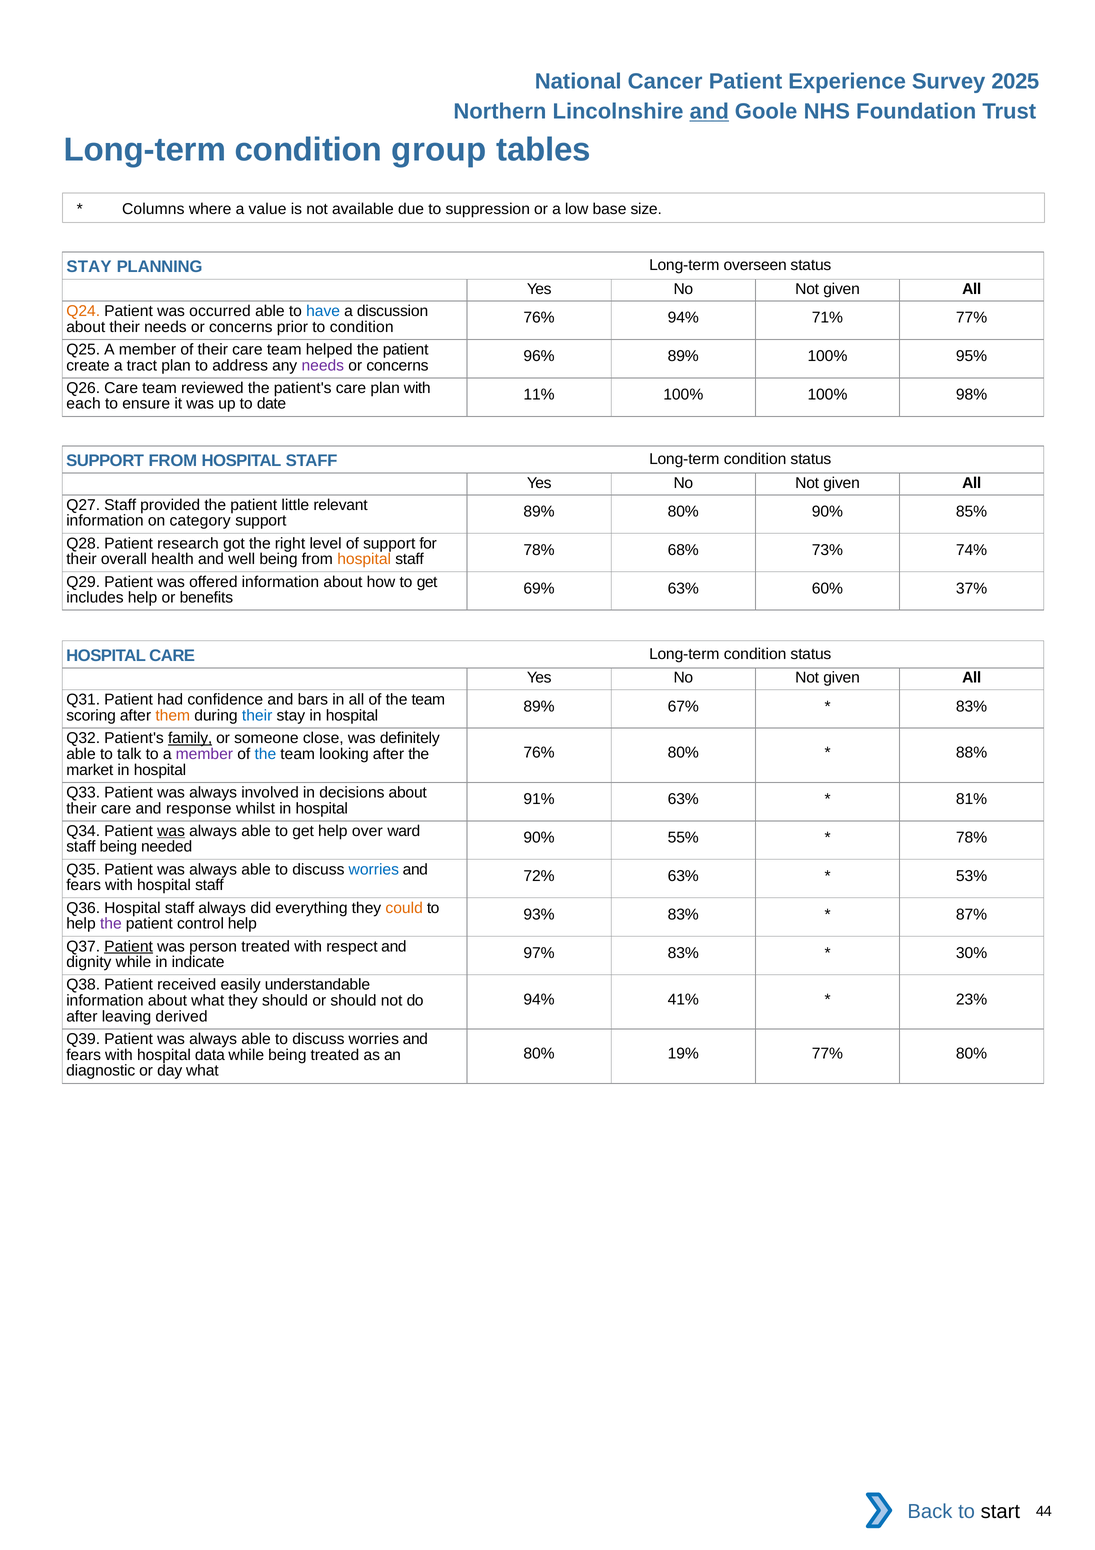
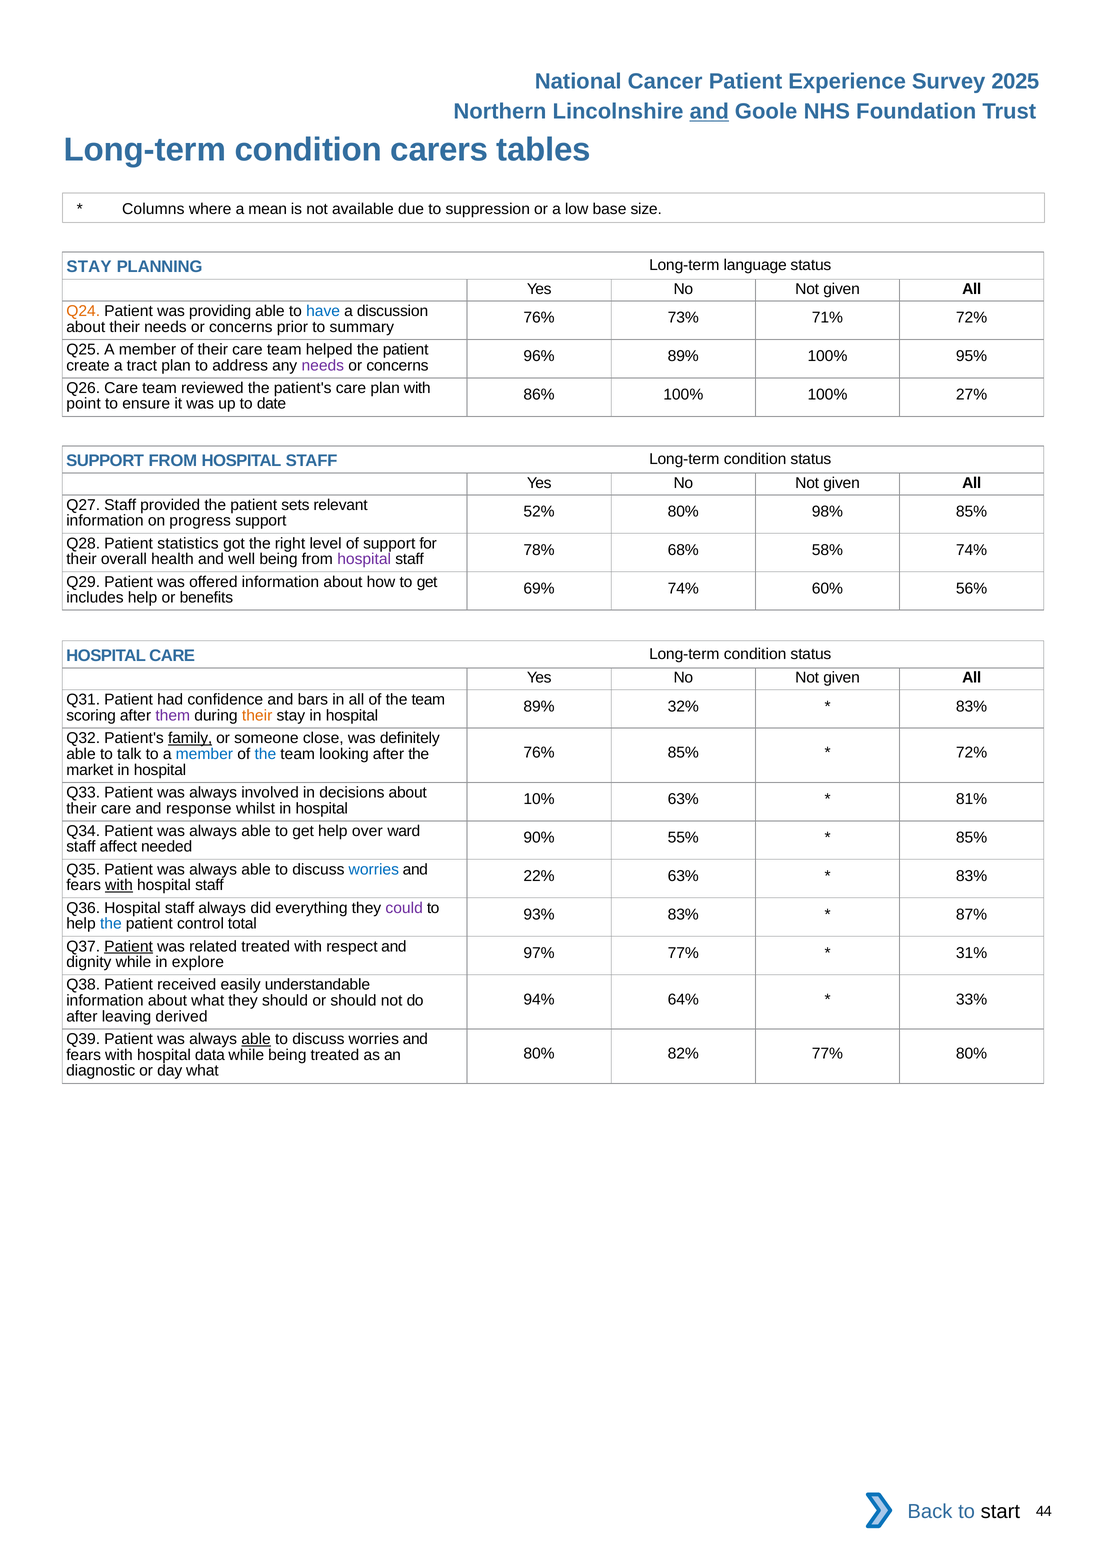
group: group -> carers
value: value -> mean
overseen: overseen -> language
occurred: occurred -> providing
76% 94%: 94% -> 73%
71% 77%: 77% -> 72%
to condition: condition -> summary
11%: 11% -> 86%
98%: 98% -> 27%
each: each -> point
little: little -> sets
89% at (539, 511): 89% -> 52%
80% 90%: 90% -> 98%
category: category -> progress
research: research -> statistics
73%: 73% -> 58%
hospital at (364, 559) colour: orange -> purple
69% 63%: 63% -> 74%
37%: 37% -> 56%
67%: 67% -> 32%
them colour: orange -> purple
their at (257, 715) colour: blue -> orange
76% 80%: 80% -> 85%
88% at (972, 753): 88% -> 72%
member at (204, 754) colour: purple -> blue
91%: 91% -> 10%
was at (171, 831) underline: present -> none
78% at (972, 837): 78% -> 85%
staff being: being -> affect
72%: 72% -> 22%
53% at (972, 876): 53% -> 83%
with at (119, 885) underline: none -> present
could colour: orange -> purple
the at (111, 923) colour: purple -> blue
control help: help -> total
person: person -> related
97% 83%: 83% -> 77%
30%: 30% -> 31%
indicate: indicate -> explore
41%: 41% -> 64%
23%: 23% -> 33%
able at (256, 1039) underline: none -> present
19%: 19% -> 82%
